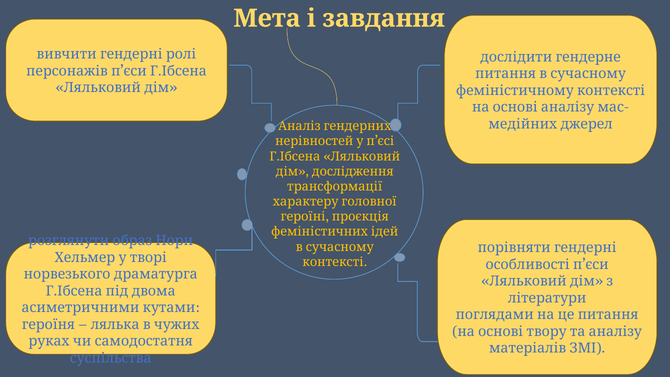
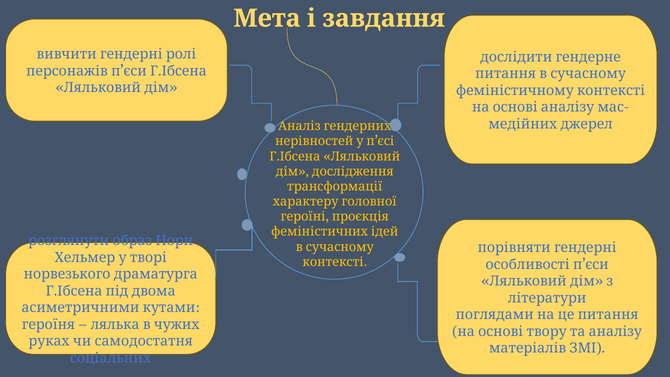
суспільства: суспільства -> соціальних
